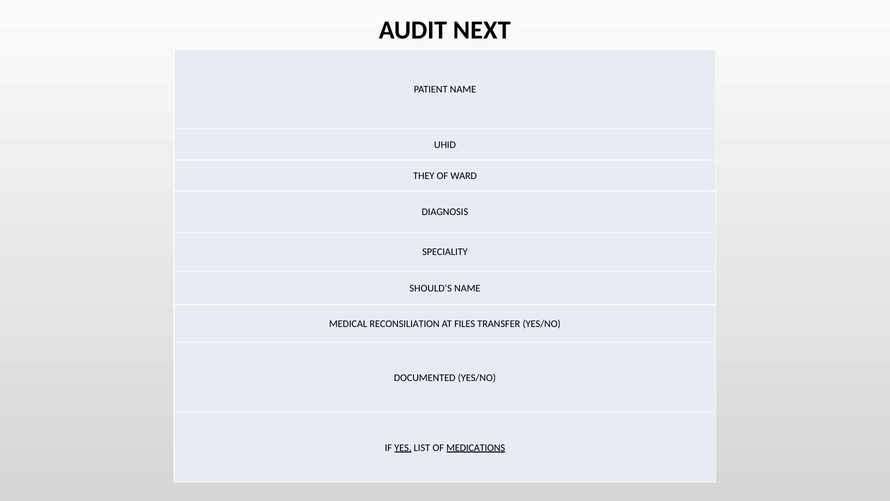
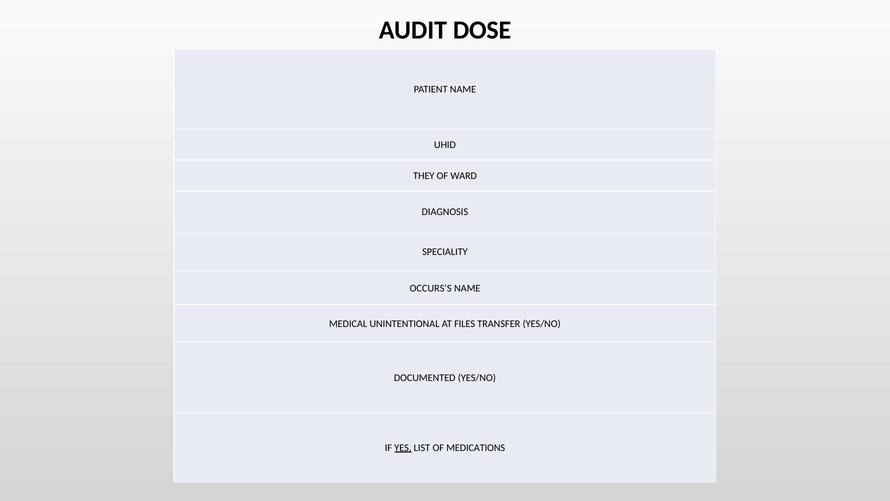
NEXT: NEXT -> DOSE
SHOULD'S: SHOULD'S -> OCCURS'S
RECONSILIATION: RECONSILIATION -> UNINTENTIONAL
MEDICATIONS underline: present -> none
